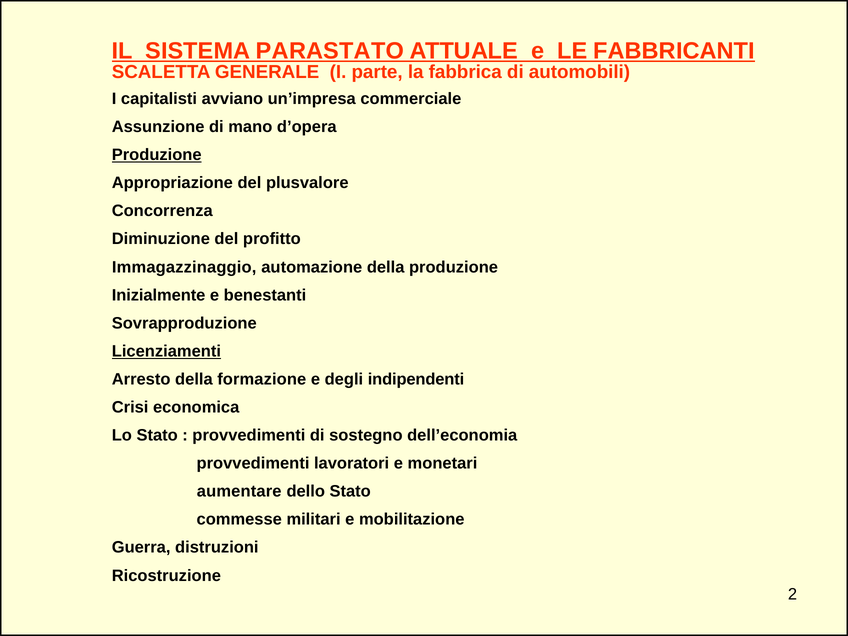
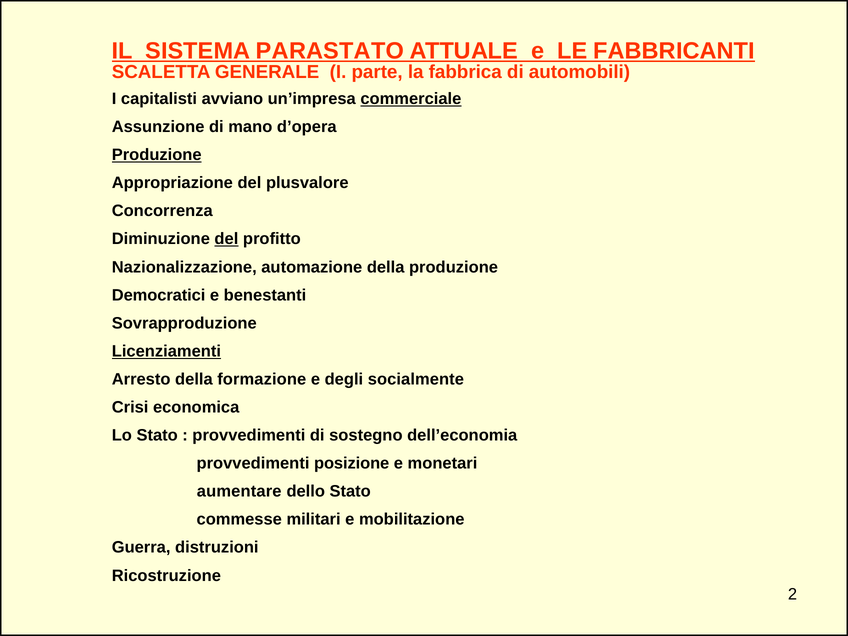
commerciale underline: none -> present
del at (226, 239) underline: none -> present
Immagazzinaggio: Immagazzinaggio -> Nazionalizzazione
Inizialmente: Inizialmente -> Democratici
indipendenti: indipendenti -> socialmente
lavoratori: lavoratori -> posizione
